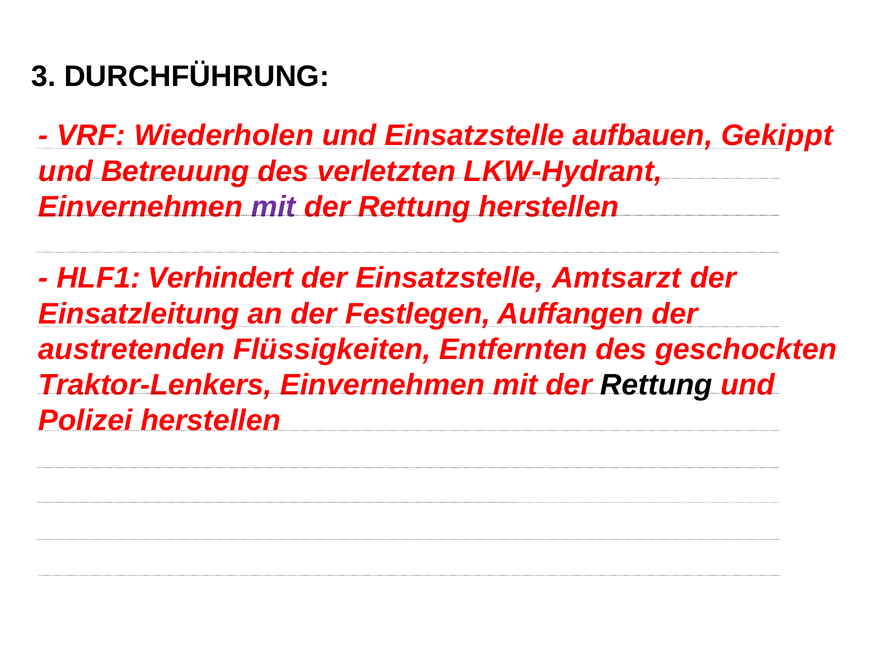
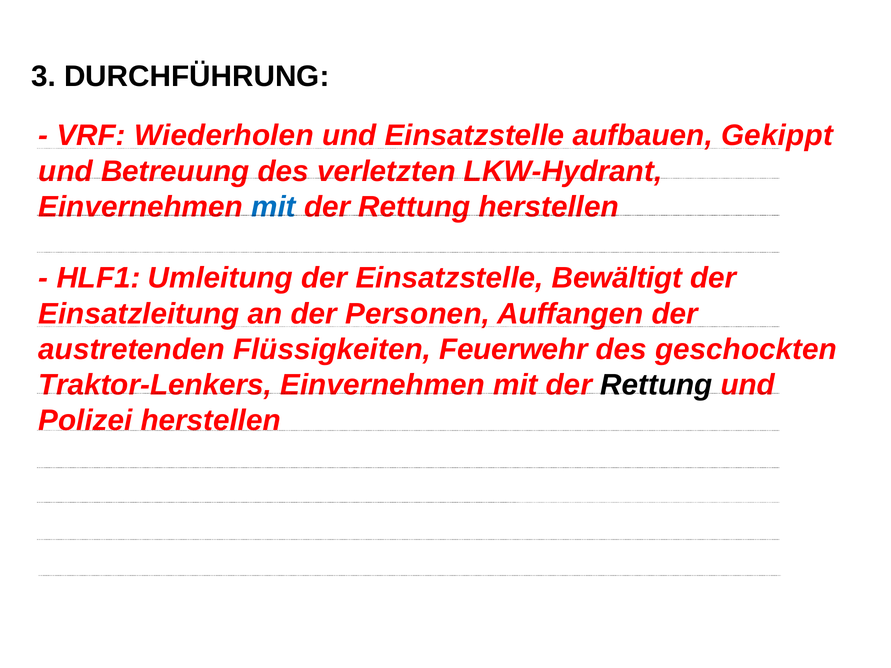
mit at (273, 207) colour: purple -> blue
Verhindert: Verhindert -> Umleitung
Amtsarzt: Amtsarzt -> Bewältigt
Festlegen: Festlegen -> Personen
Entfernten: Entfernten -> Feuerwehr
